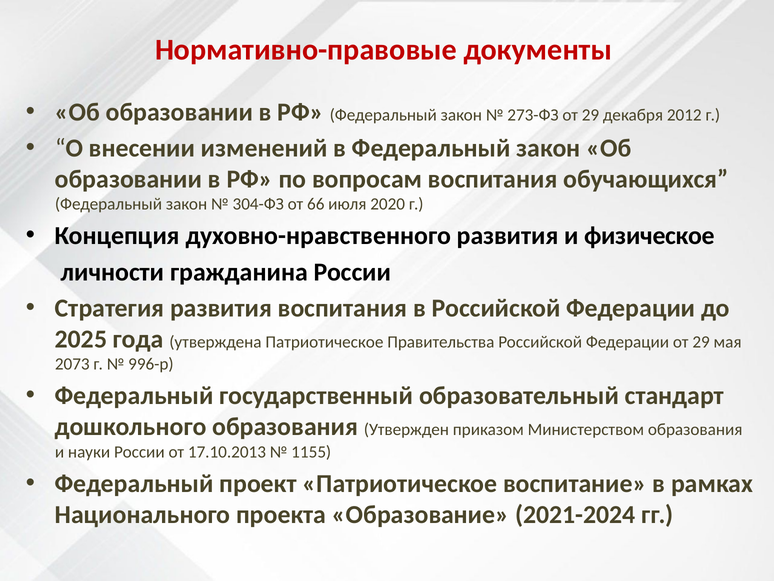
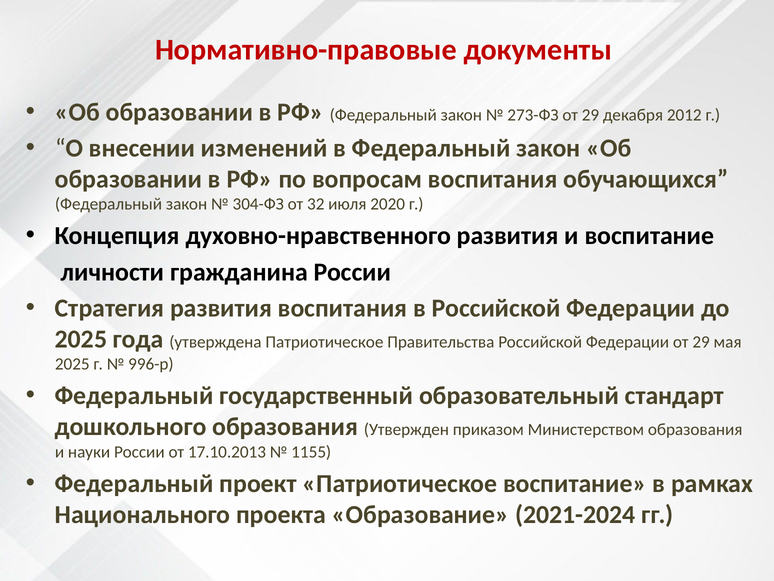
66: 66 -> 32
и физическое: физическое -> воспитание
2073 at (72, 364): 2073 -> 2025
